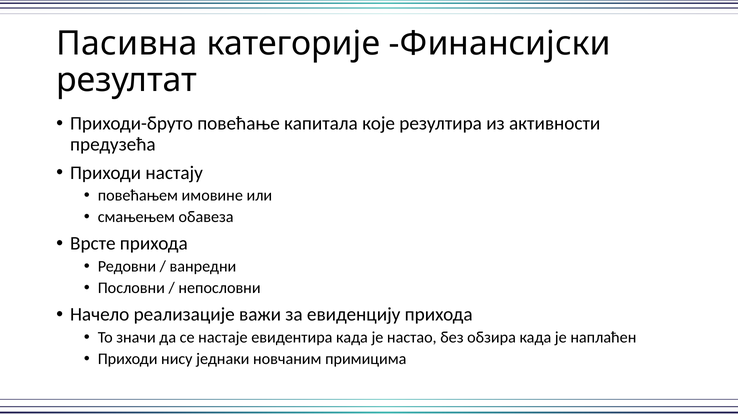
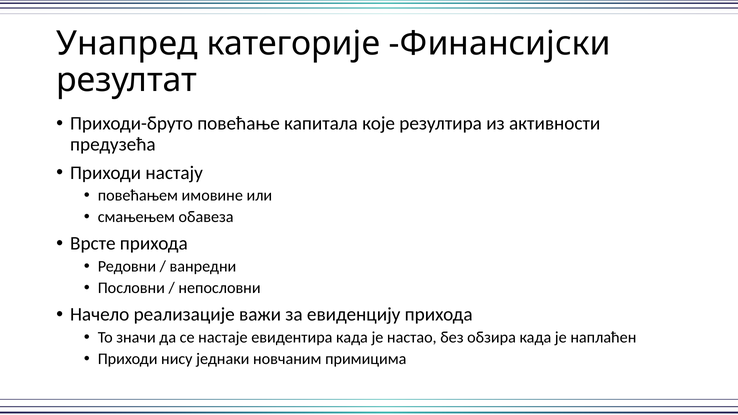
Пасивна: Пасивна -> Унапред
